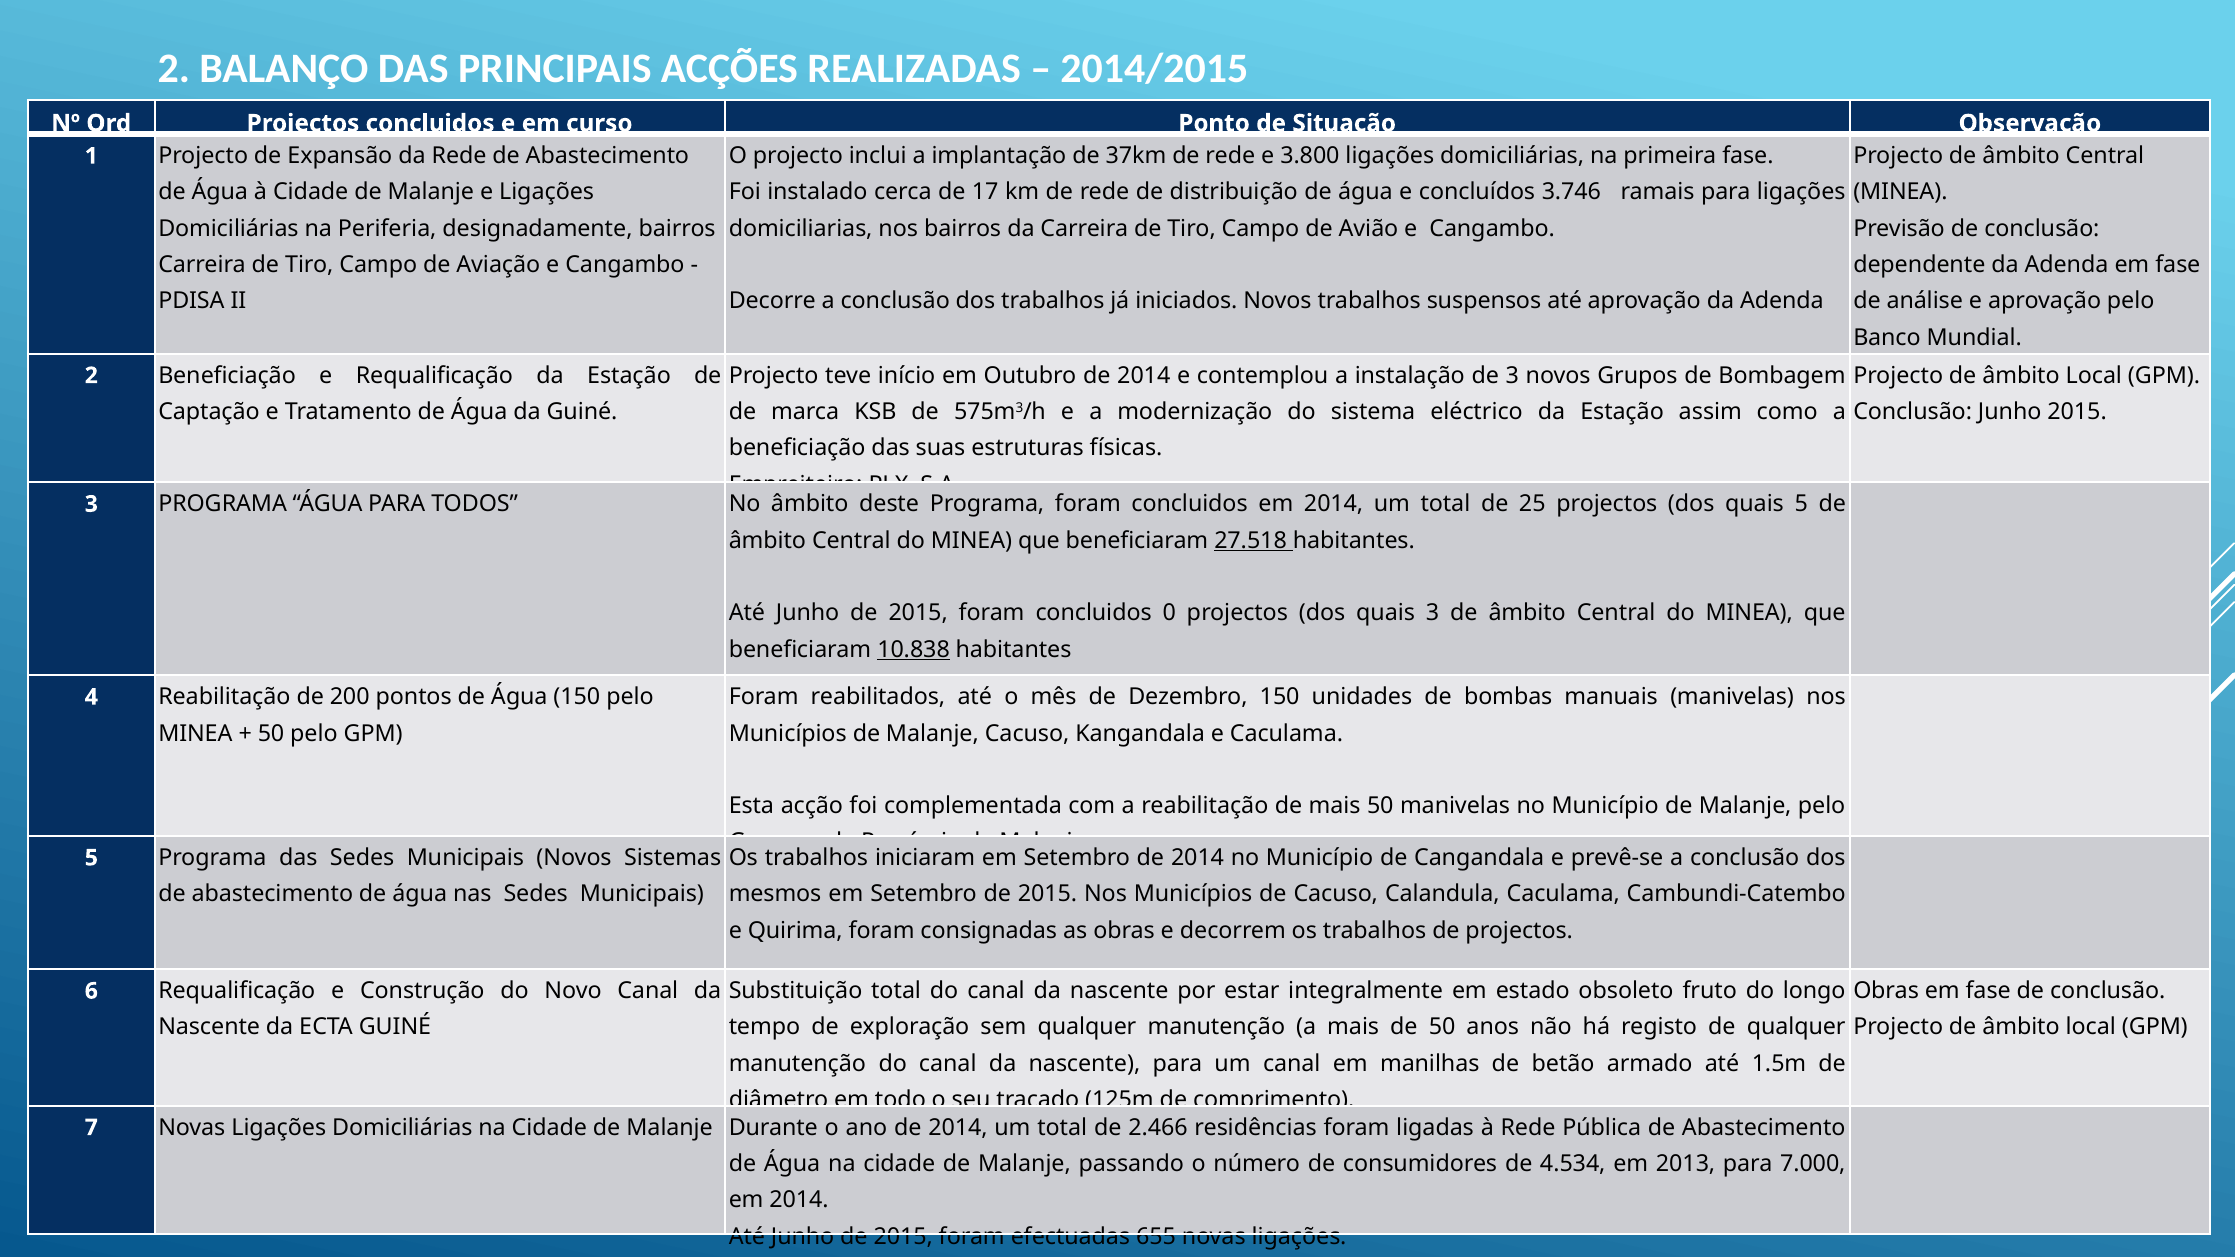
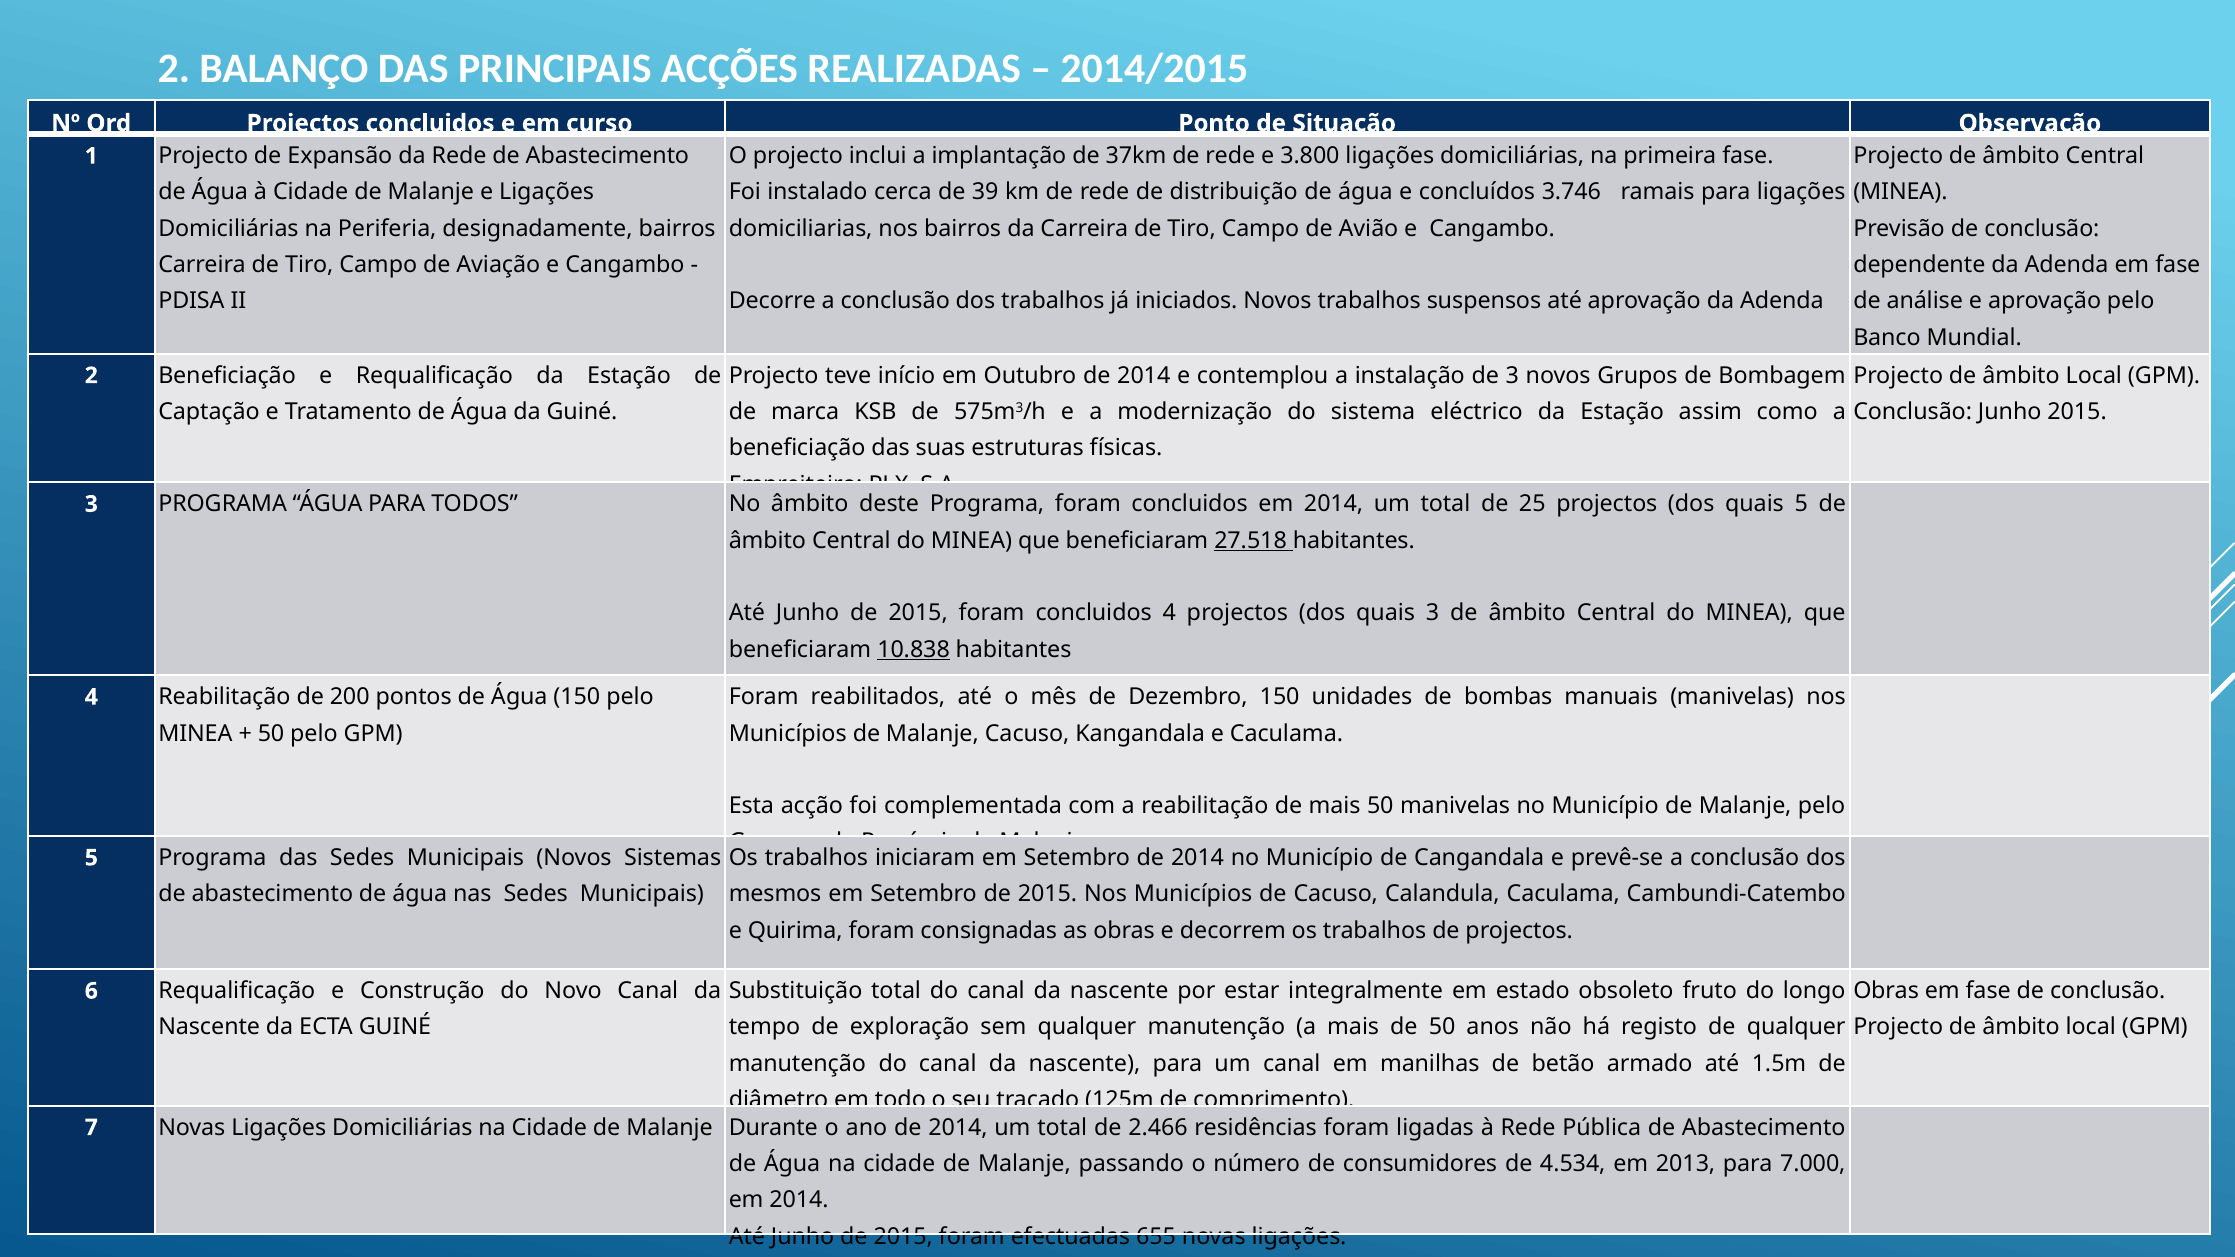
17: 17 -> 39
concluidos 0: 0 -> 4
